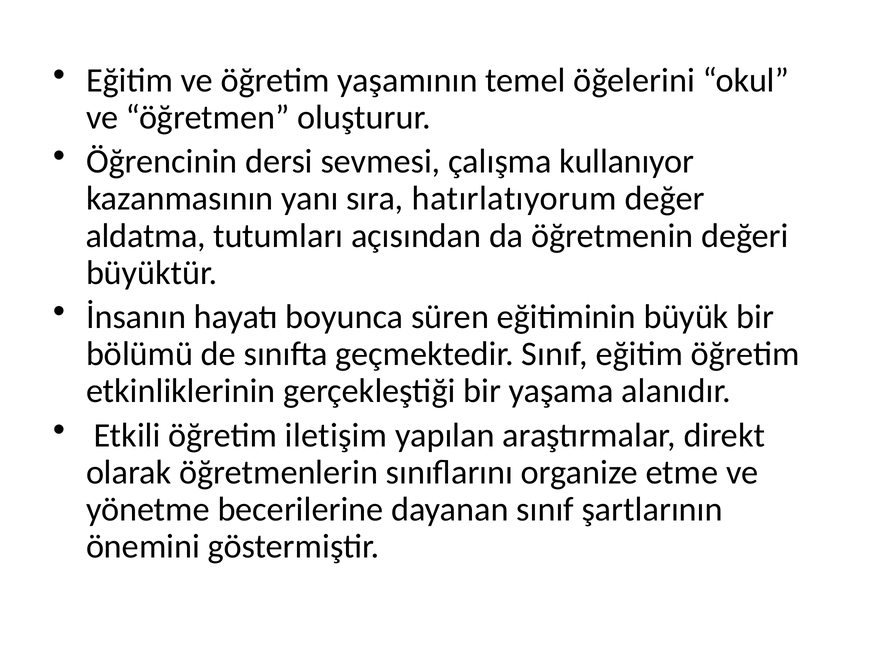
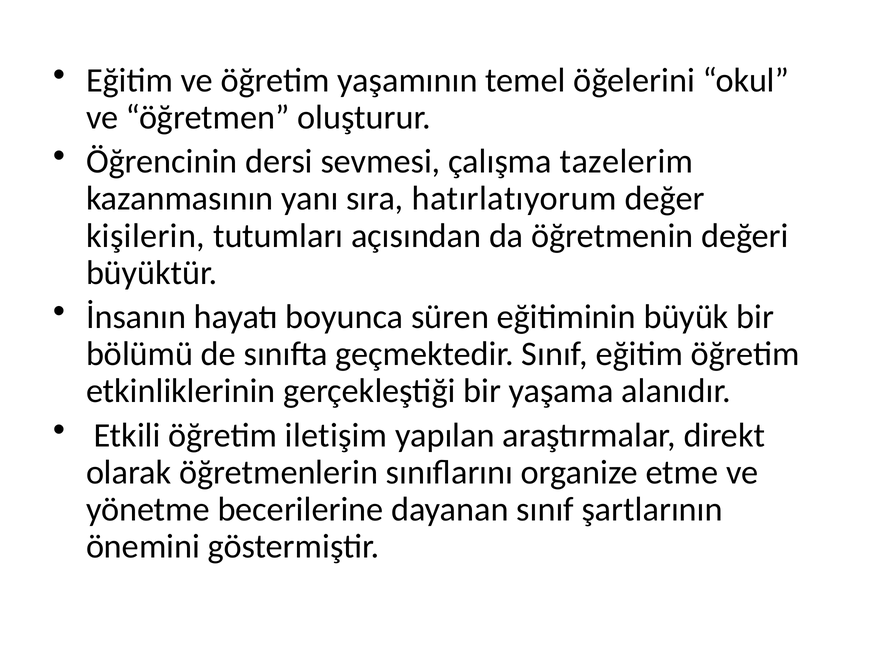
kullanıyor: kullanıyor -> tazelerim
aldatma: aldatma -> kişilerin
